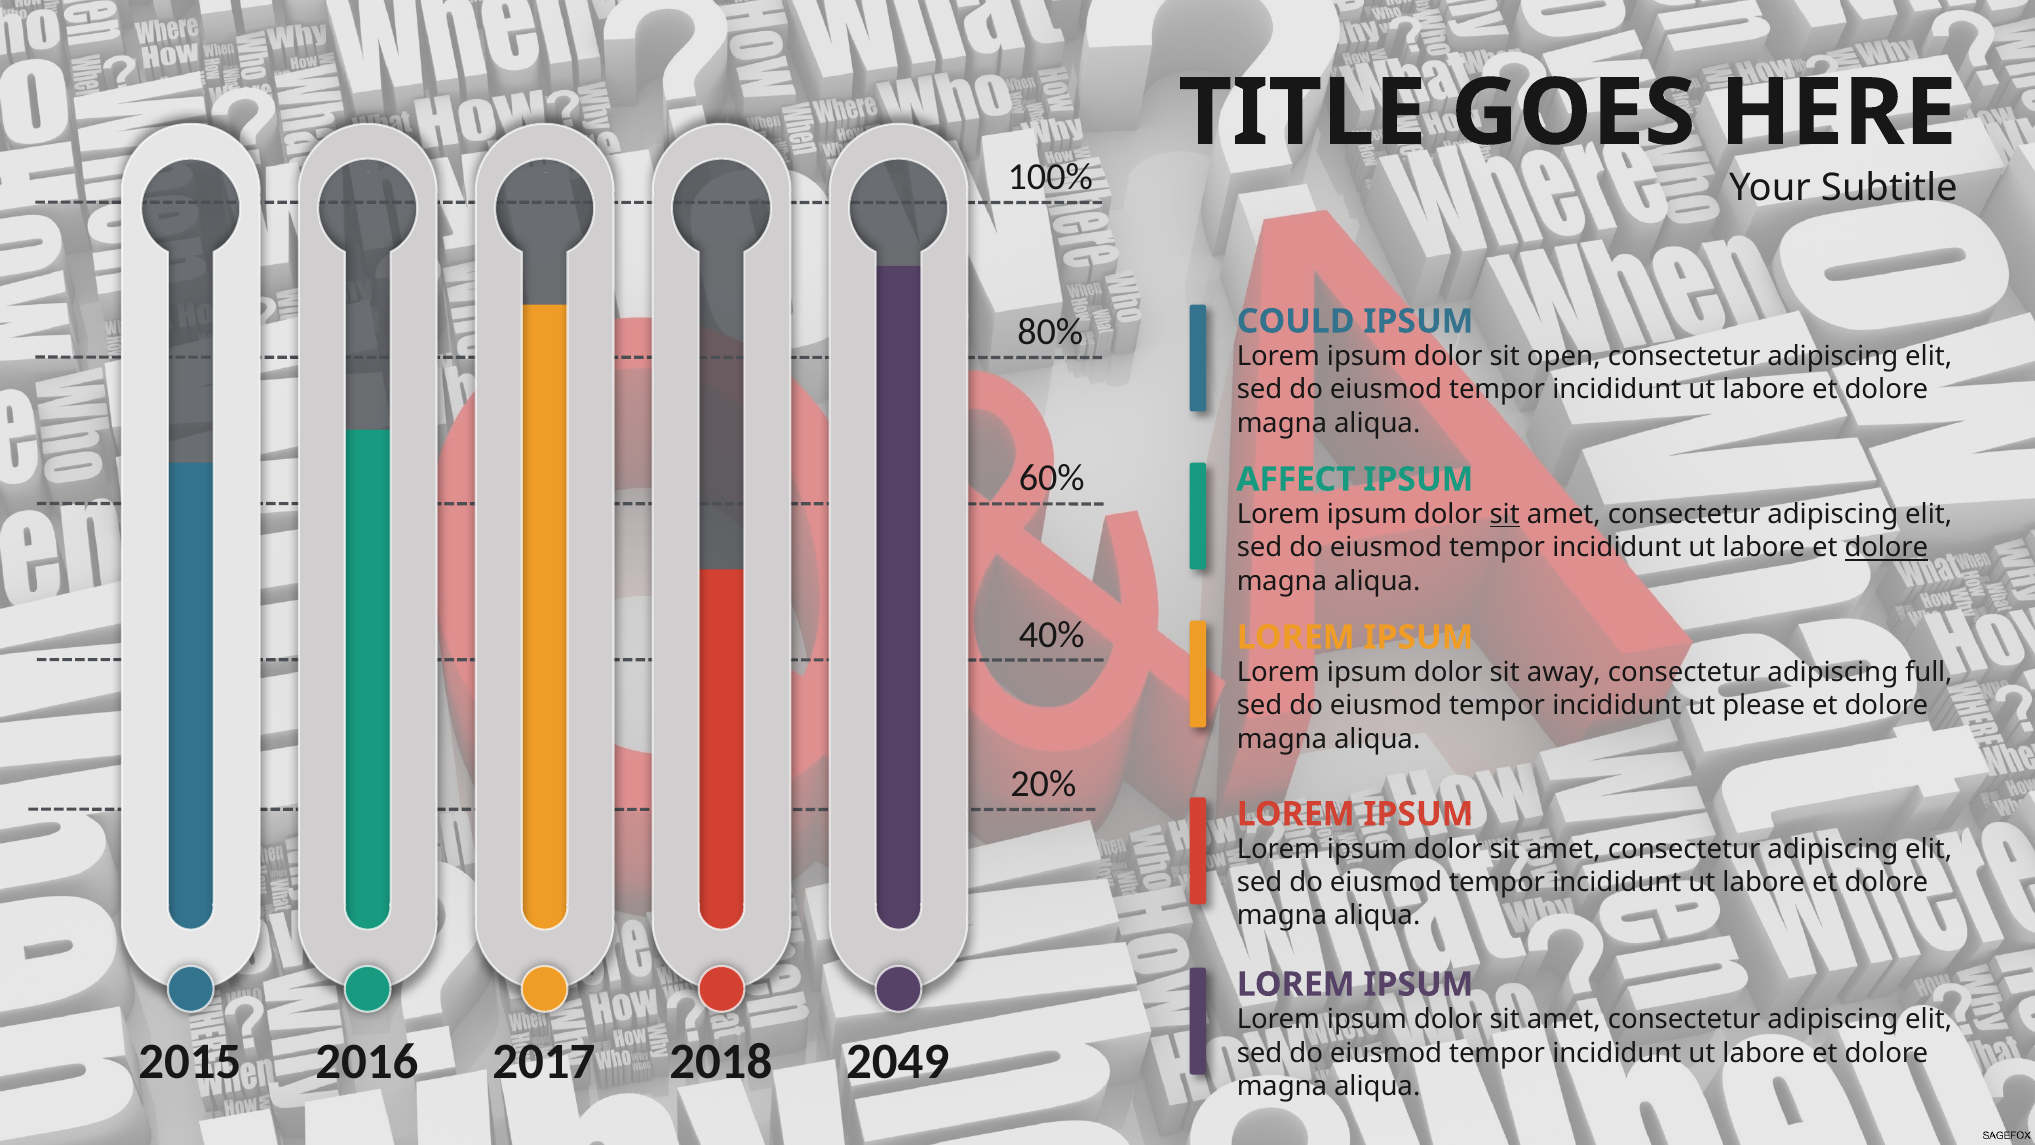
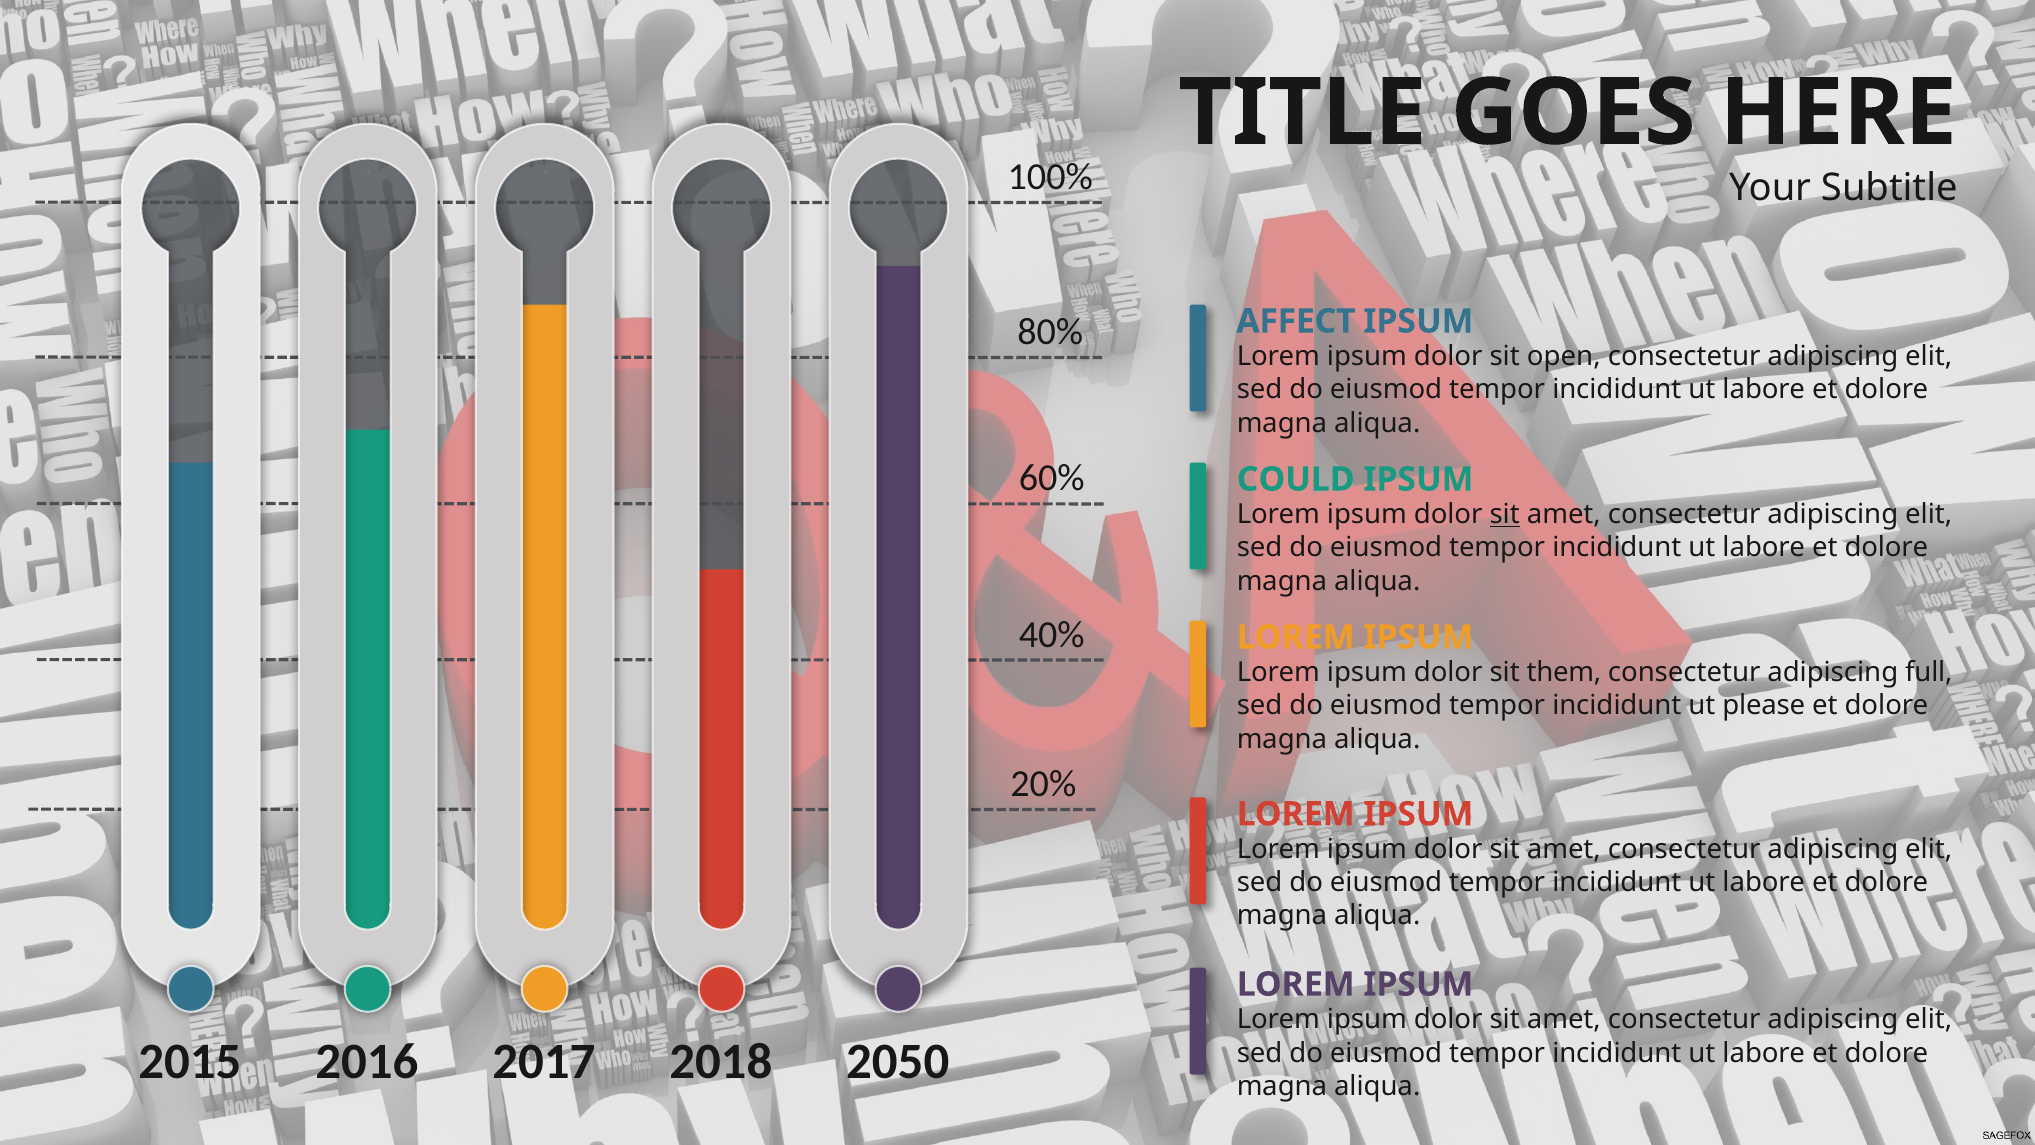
COULD: COULD -> AFFECT
AFFECT: AFFECT -> COULD
dolore at (1886, 548) underline: present -> none
away: away -> them
2049: 2049 -> 2050
